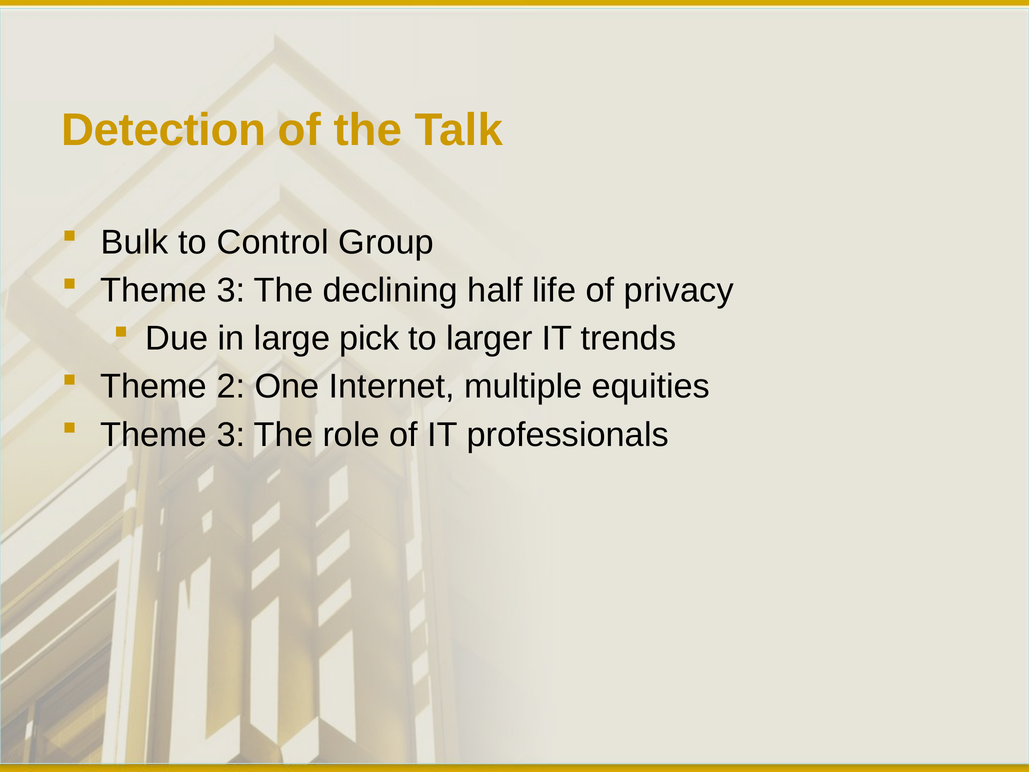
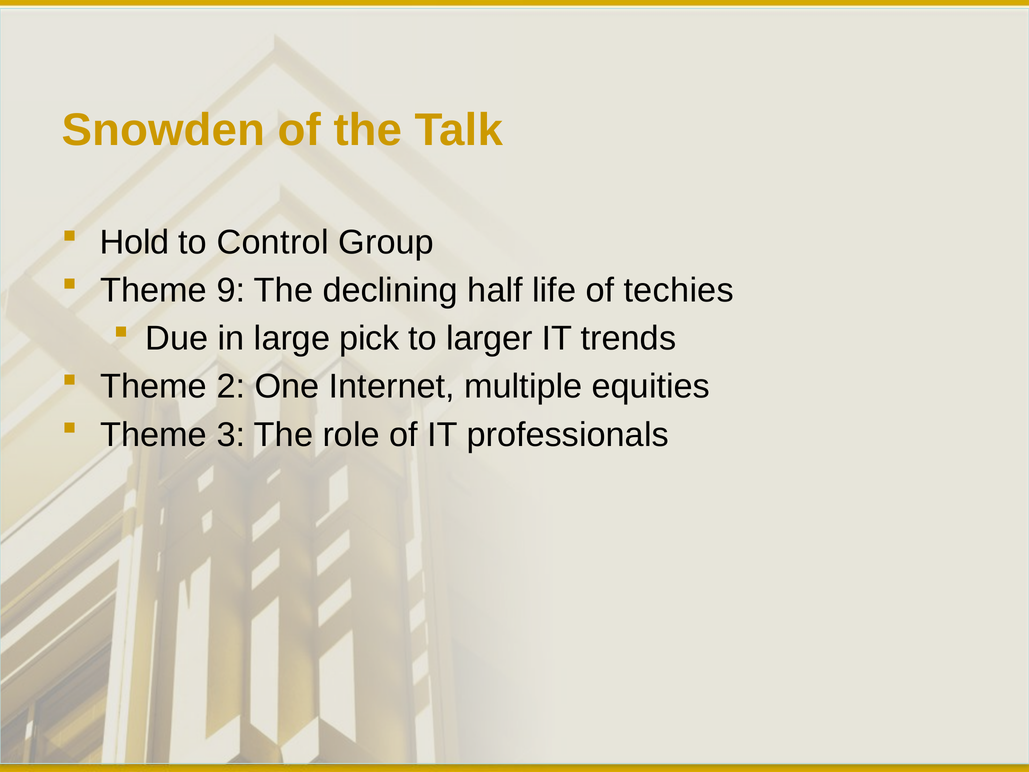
Detection: Detection -> Snowden
Bulk: Bulk -> Hold
3 at (231, 291): 3 -> 9
privacy: privacy -> techies
